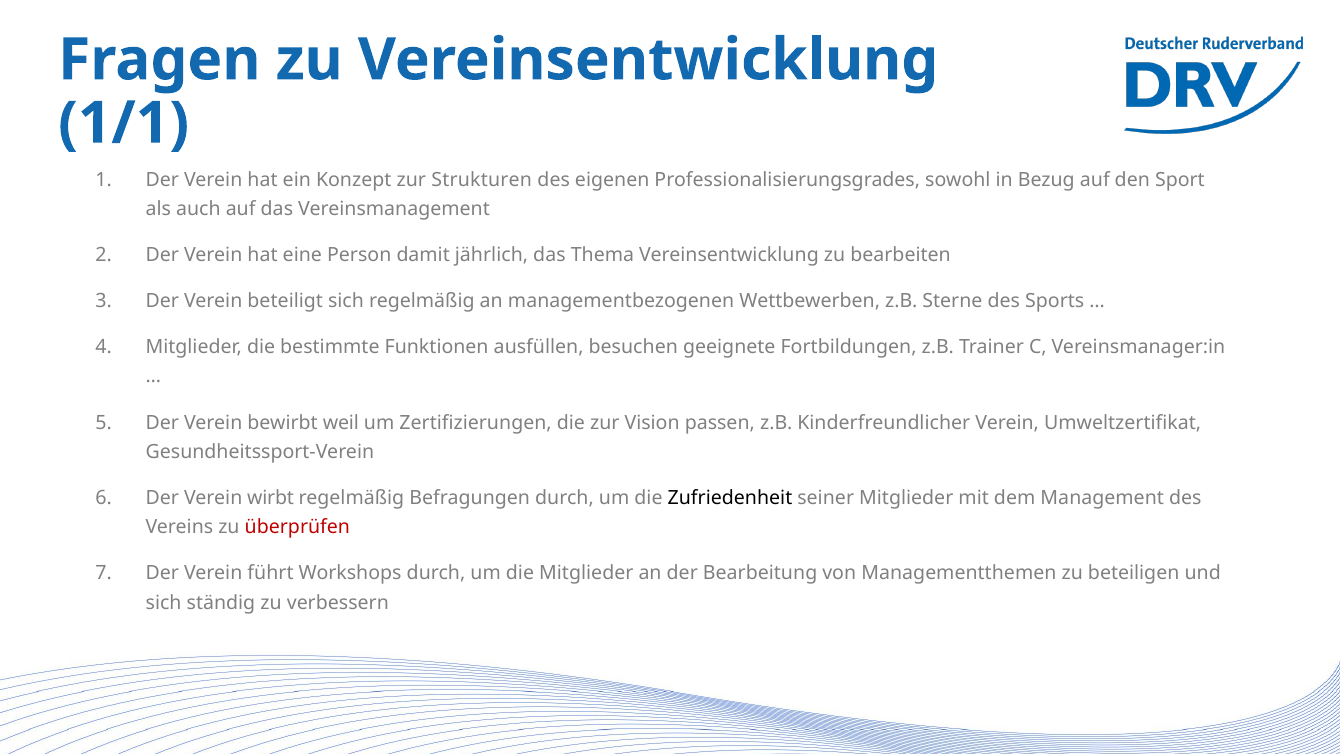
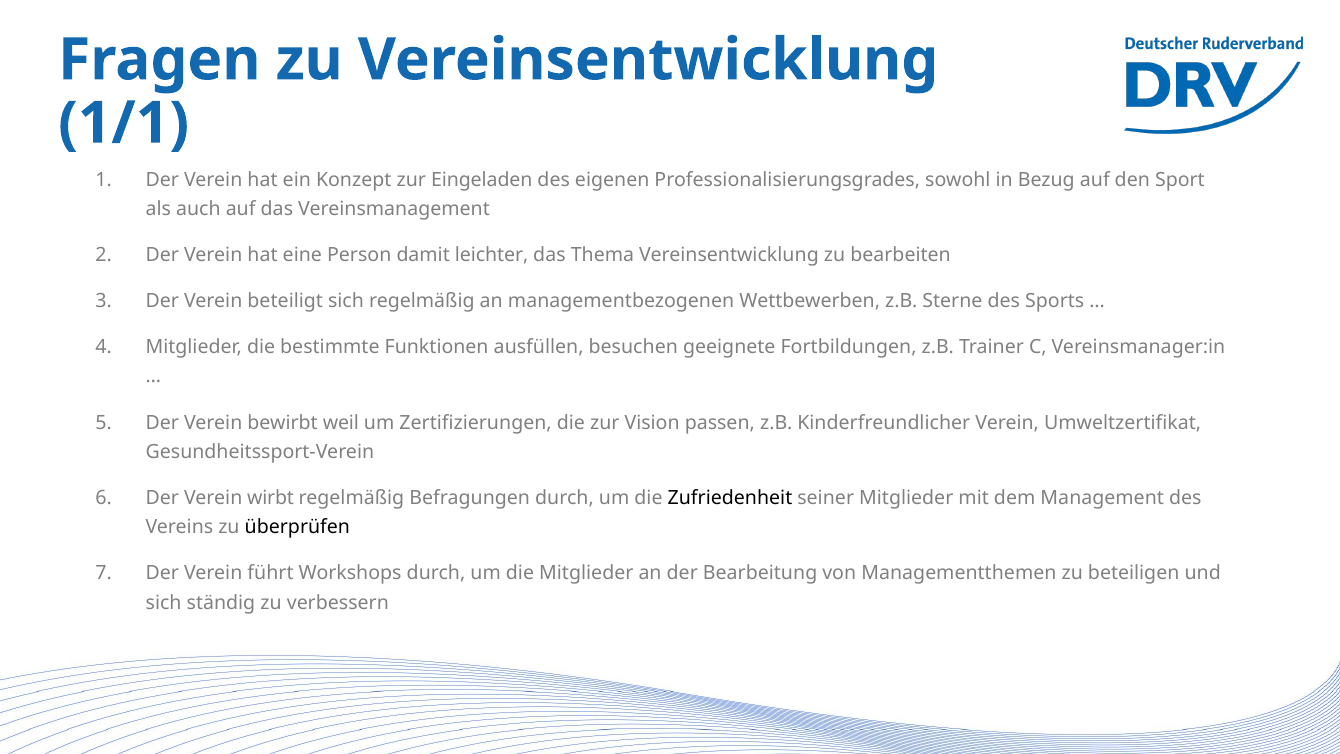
Strukturen: Strukturen -> Eingeladen
jährlich: jährlich -> leichter
überprüfen colour: red -> black
